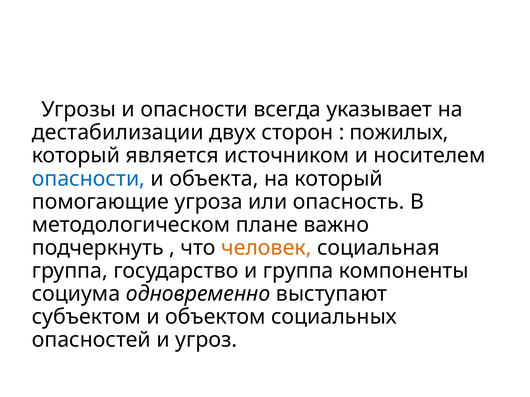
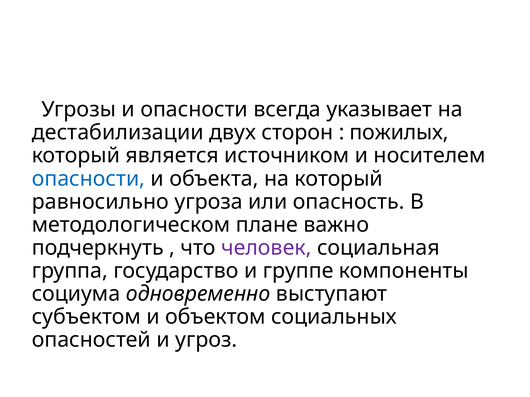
помогающие: помогающие -> равносильно
человек colour: orange -> purple
и группа: группа -> группе
